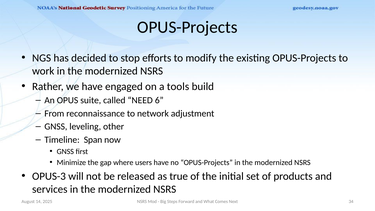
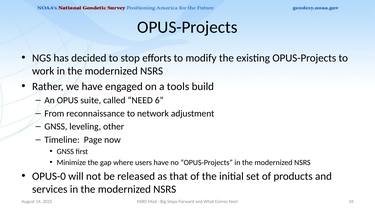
Span: Span -> Page
OPUS-3: OPUS-3 -> OPUS-0
true: true -> that
